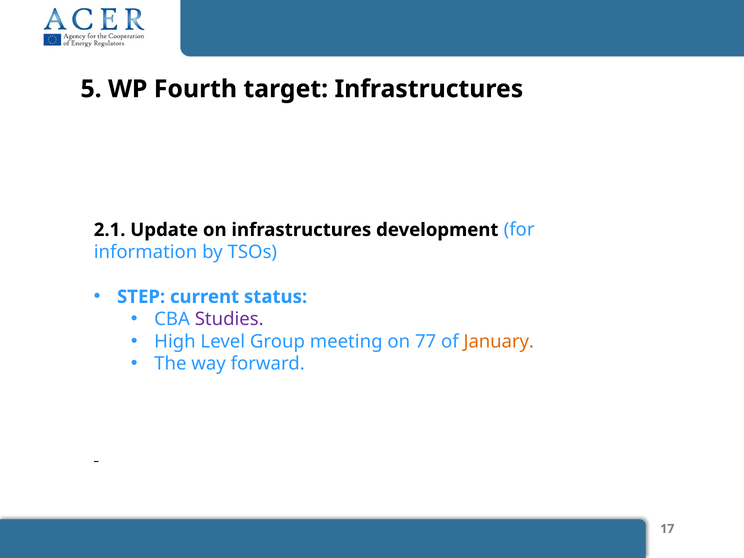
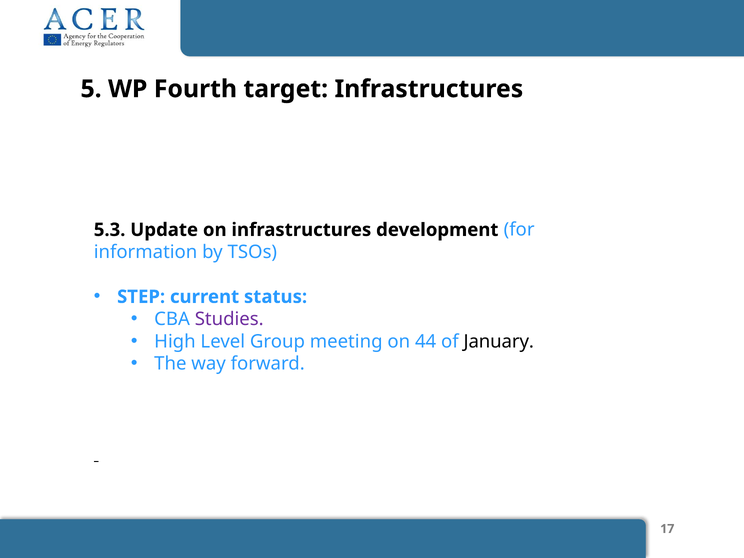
2.1: 2.1 -> 5.3
77: 77 -> 44
January colour: orange -> black
